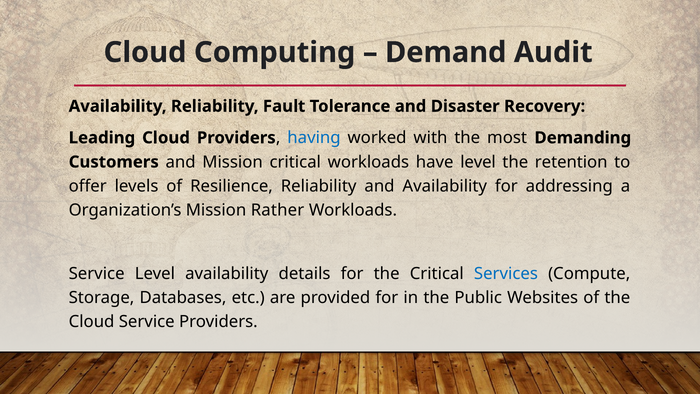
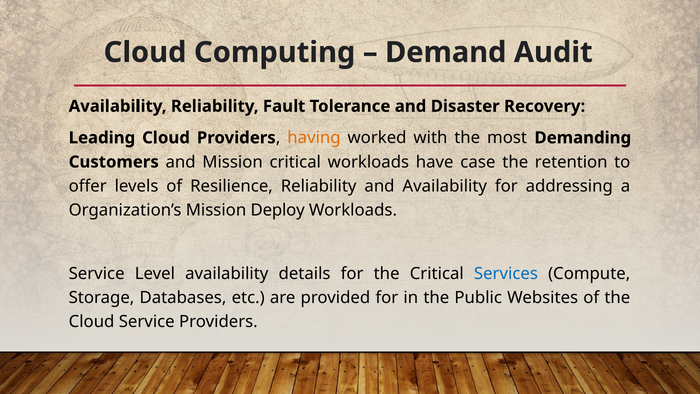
having colour: blue -> orange
have level: level -> case
Rather: Rather -> Deploy
